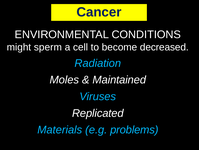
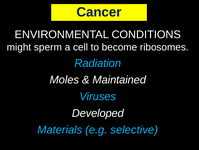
decreased: decreased -> ribosomes
Replicated: Replicated -> Developed
problems: problems -> selective
